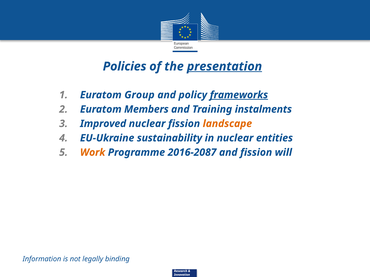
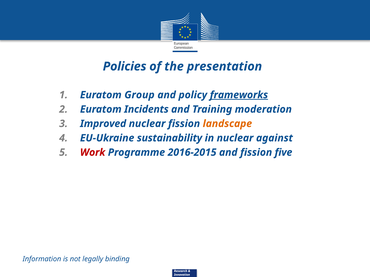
presentation underline: present -> none
Members: Members -> Incidents
instalments: instalments -> moderation
entities: entities -> against
Work colour: orange -> red
2016-2087: 2016-2087 -> 2016-2015
will: will -> five
